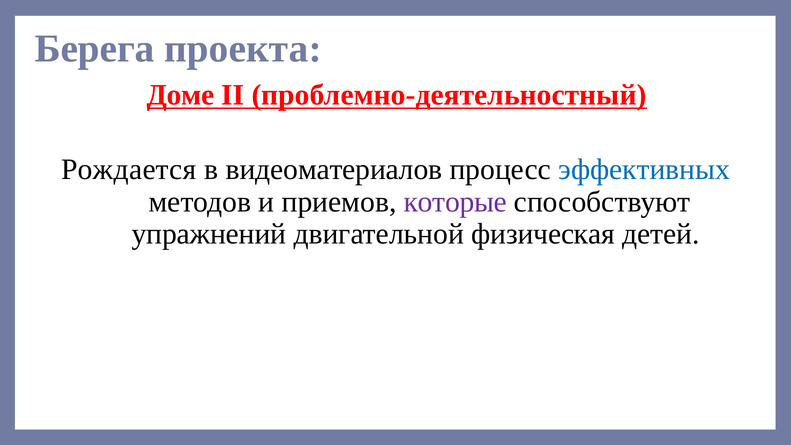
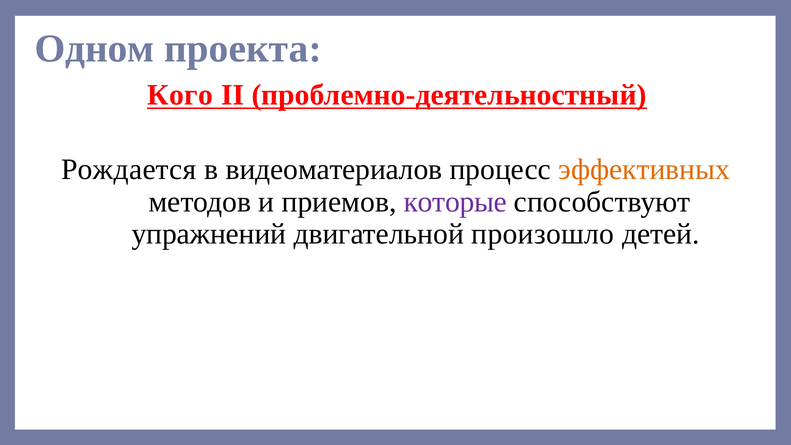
Берега: Берега -> Одном
Доме: Доме -> Кого
эффективных colour: blue -> orange
физическая: физическая -> произошло
